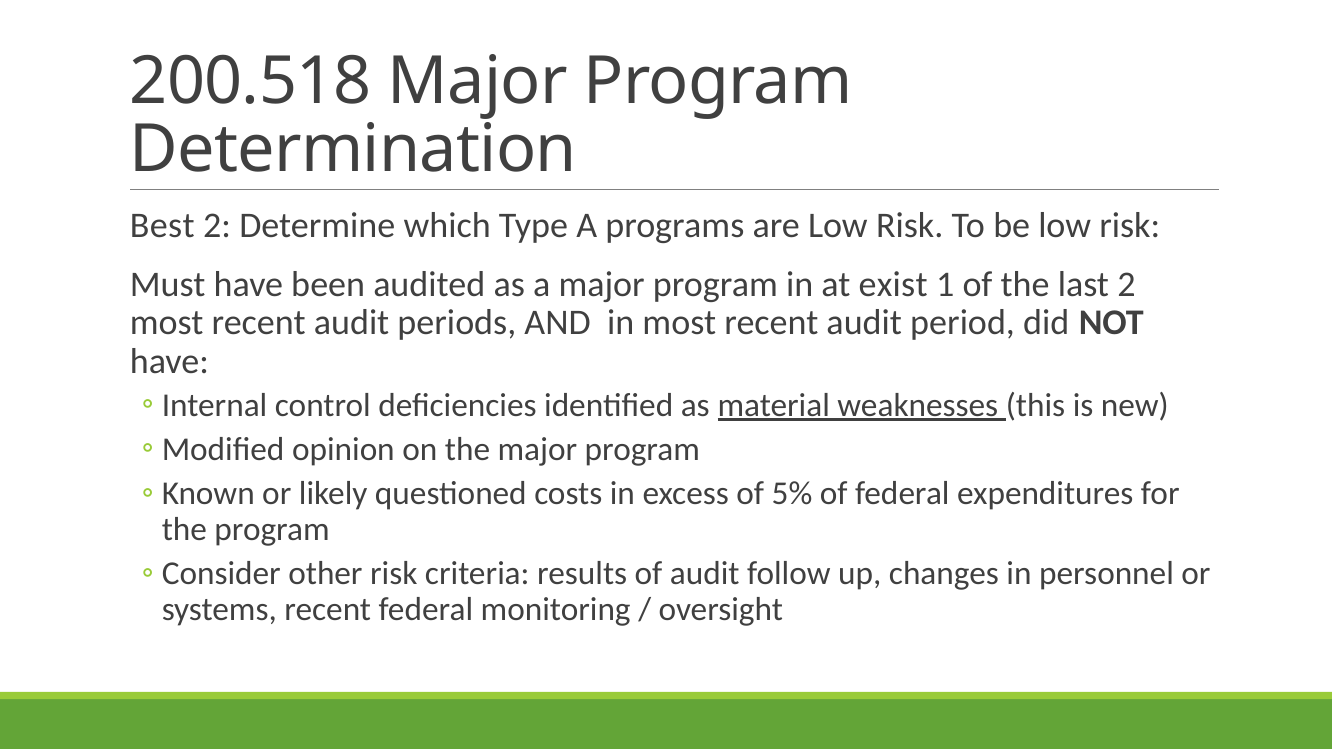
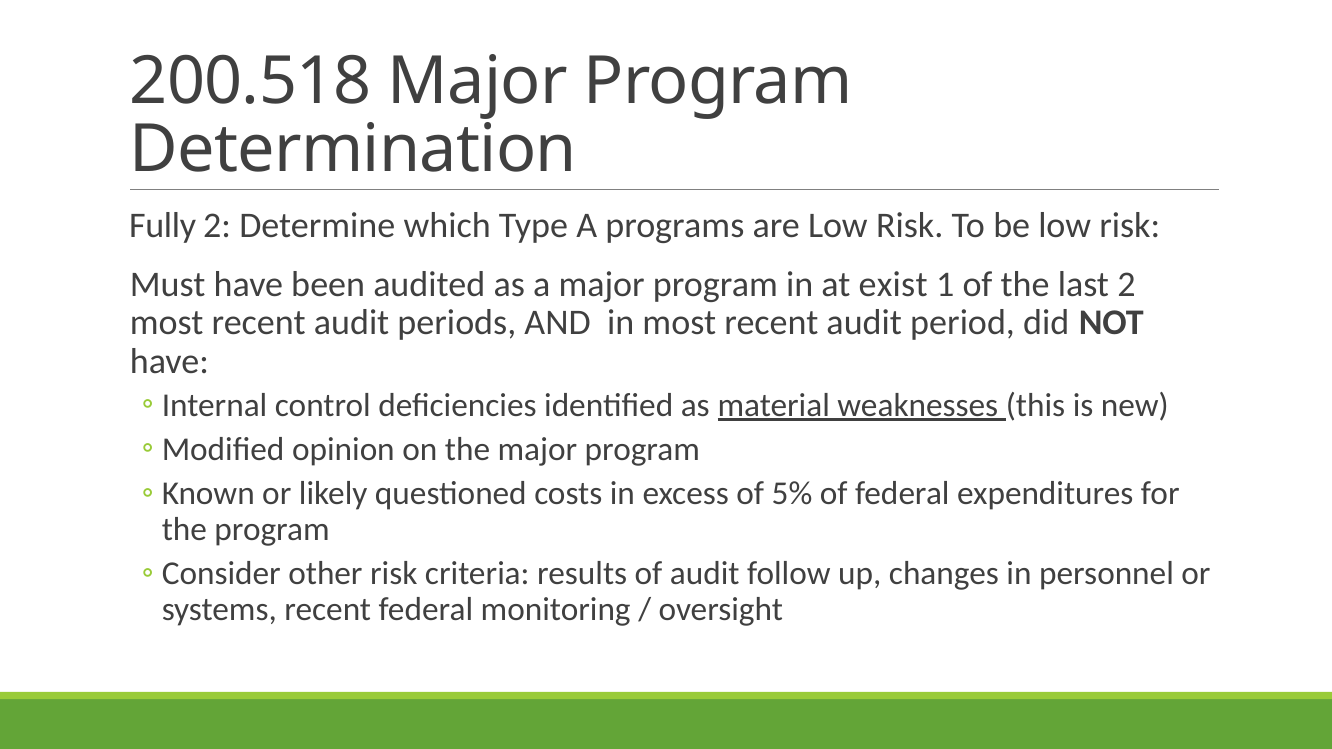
Best: Best -> Fully
